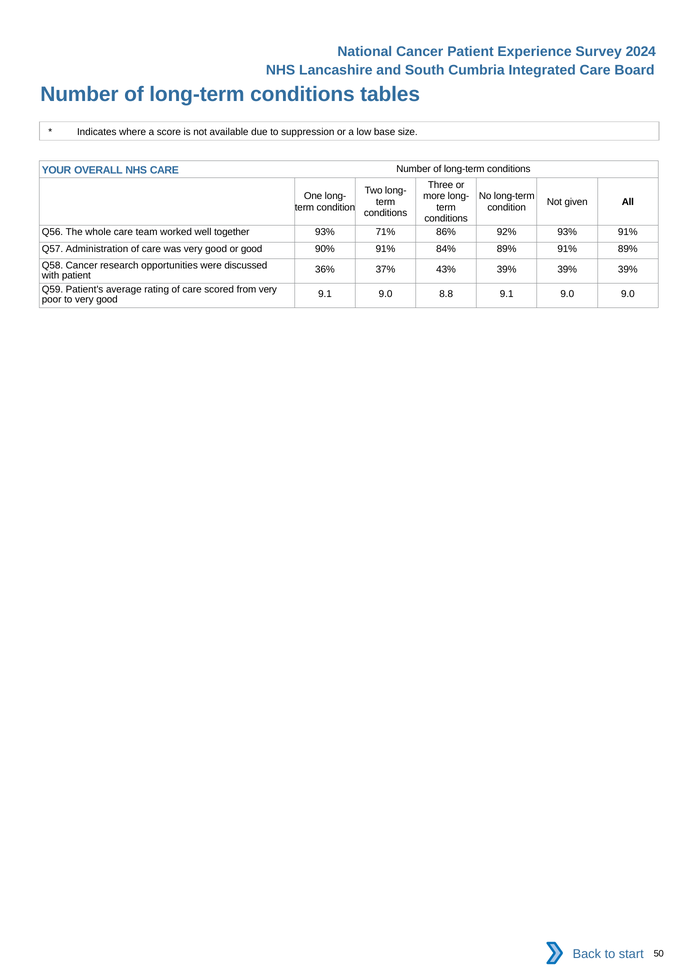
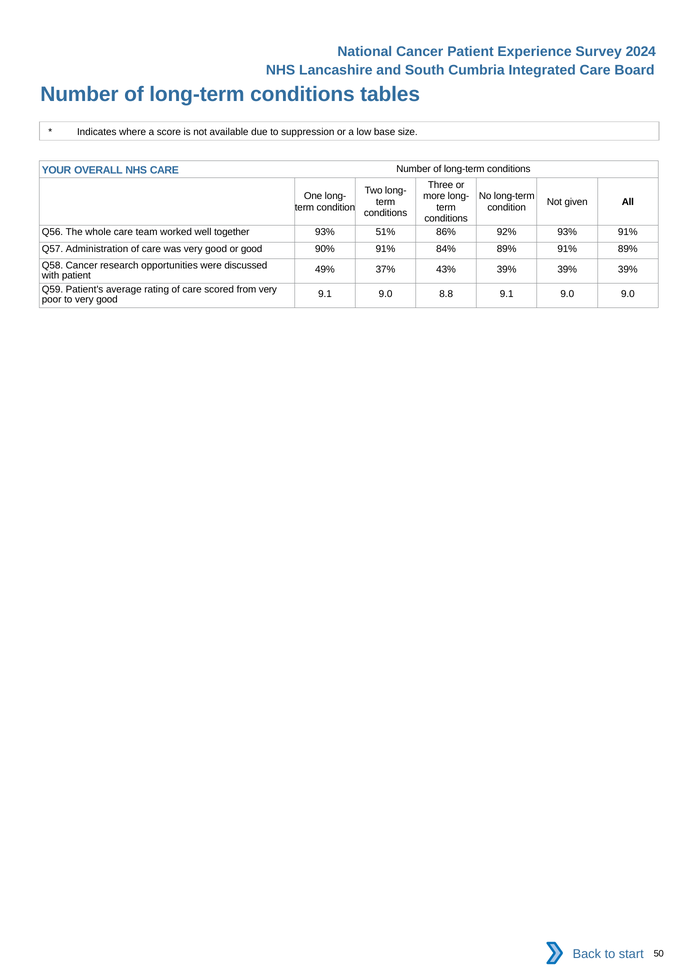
71%: 71% -> 51%
36%: 36% -> 49%
